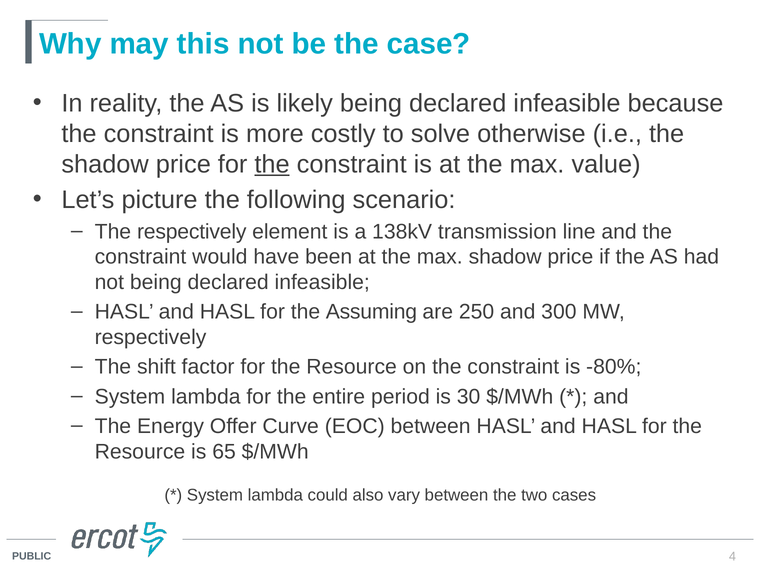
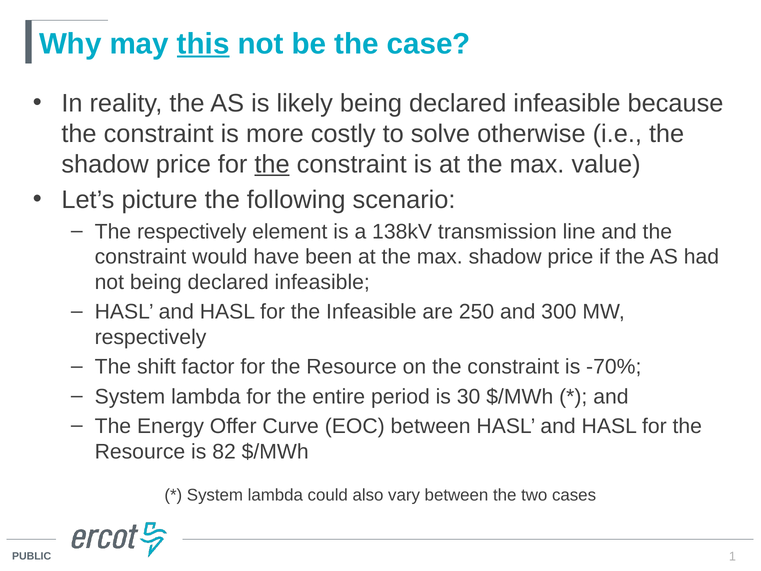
this underline: none -> present
the Assuming: Assuming -> Infeasible
-80%: -80% -> -70%
65: 65 -> 82
4: 4 -> 1
